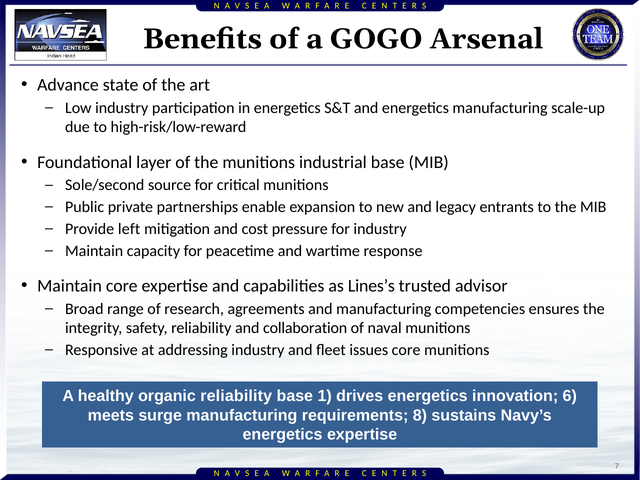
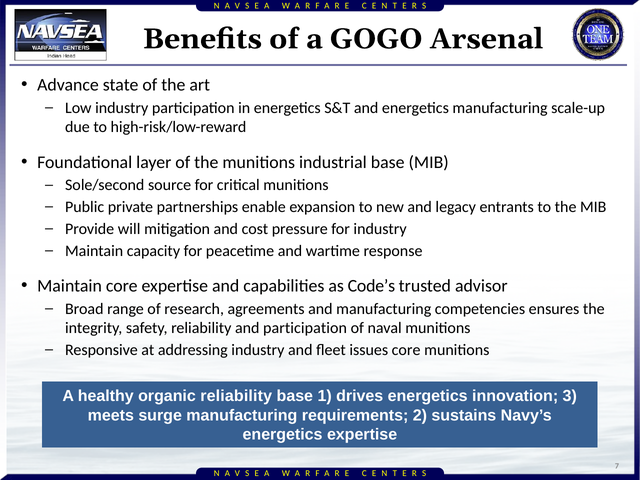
left: left -> will
Lines’s: Lines’s -> Code’s
and collaboration: collaboration -> participation
6: 6 -> 3
8: 8 -> 2
